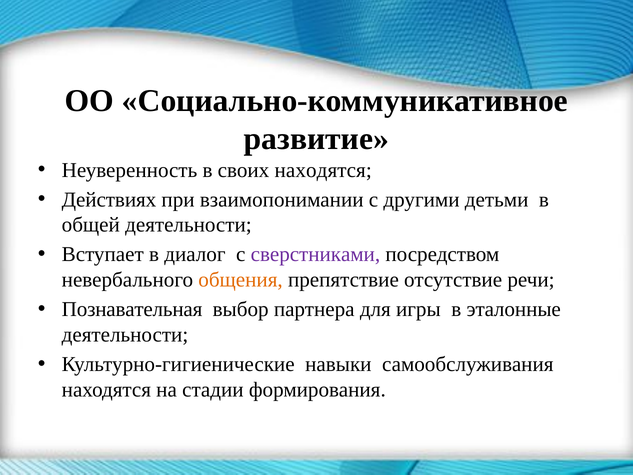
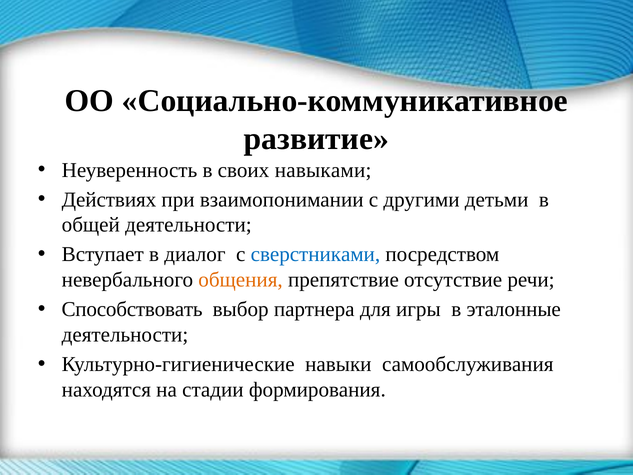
своих находятся: находятся -> навыками
сверстниками colour: purple -> blue
Познавательная: Познавательная -> Способствовать
